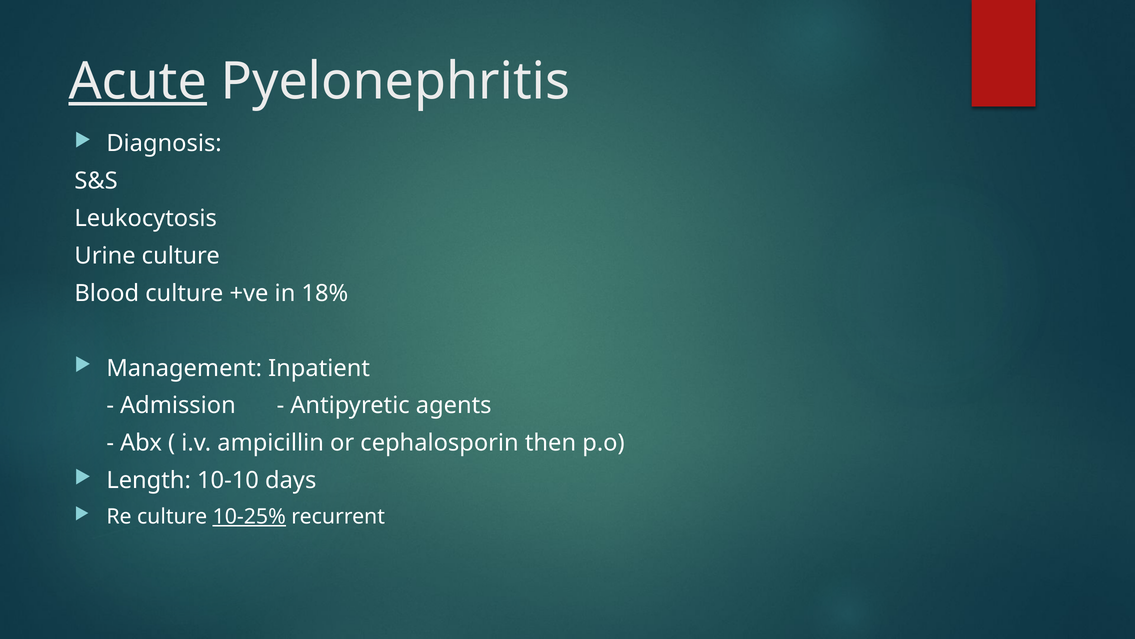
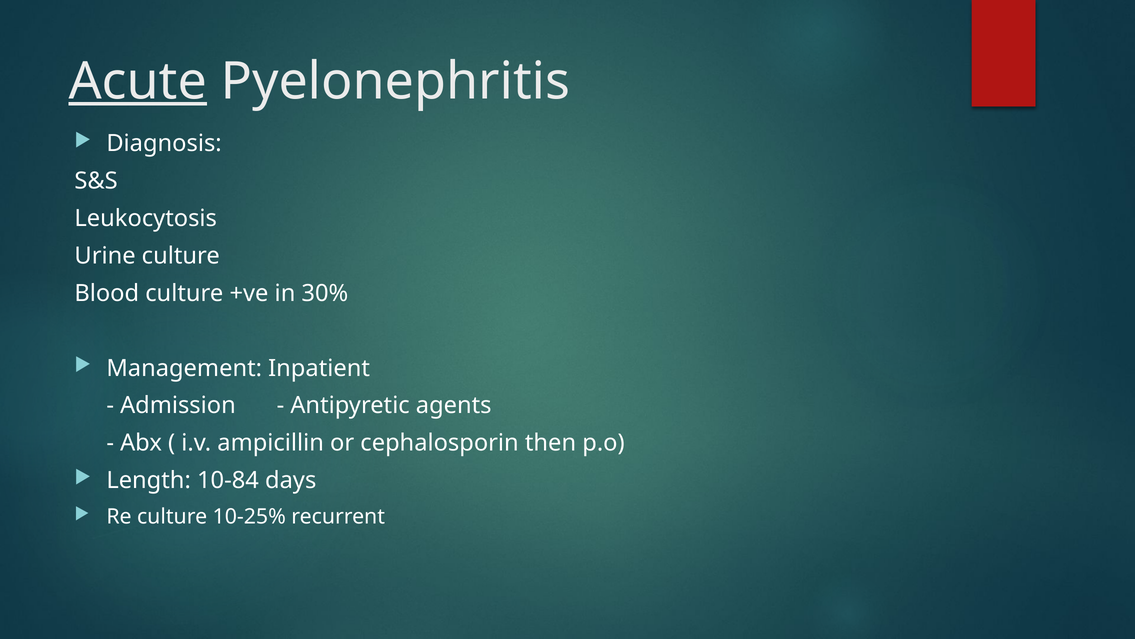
18%: 18% -> 30%
10-10: 10-10 -> 10-84
10-25% underline: present -> none
